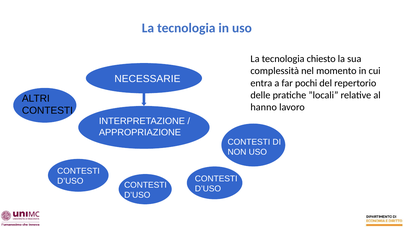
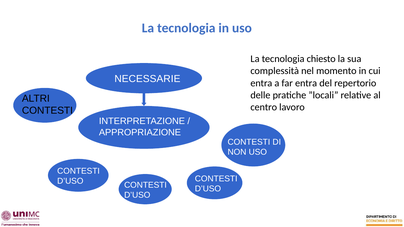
far pochi: pochi -> entra
hanno: hanno -> centro
